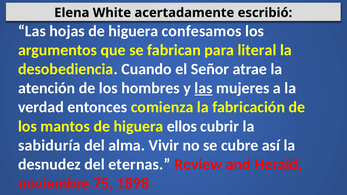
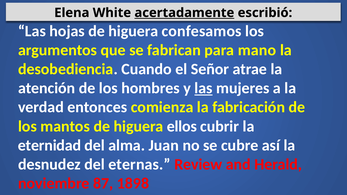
acertadamente underline: none -> present
literal: literal -> mano
sabiduría: sabiduría -> eternidad
Vivir: Vivir -> Juan
75: 75 -> 87
